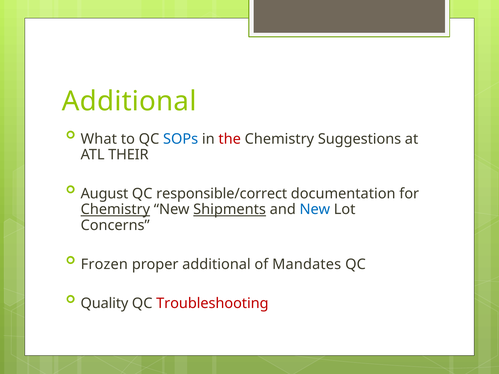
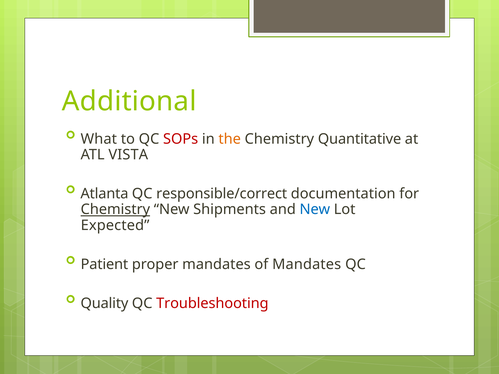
SOPs colour: blue -> red
the colour: red -> orange
Suggestions: Suggestions -> Quantitative
THEIR: THEIR -> VISTA
August: August -> Atlanta
Shipments underline: present -> none
Concerns: Concerns -> Expected
Frozen: Frozen -> Patient
proper additional: additional -> mandates
